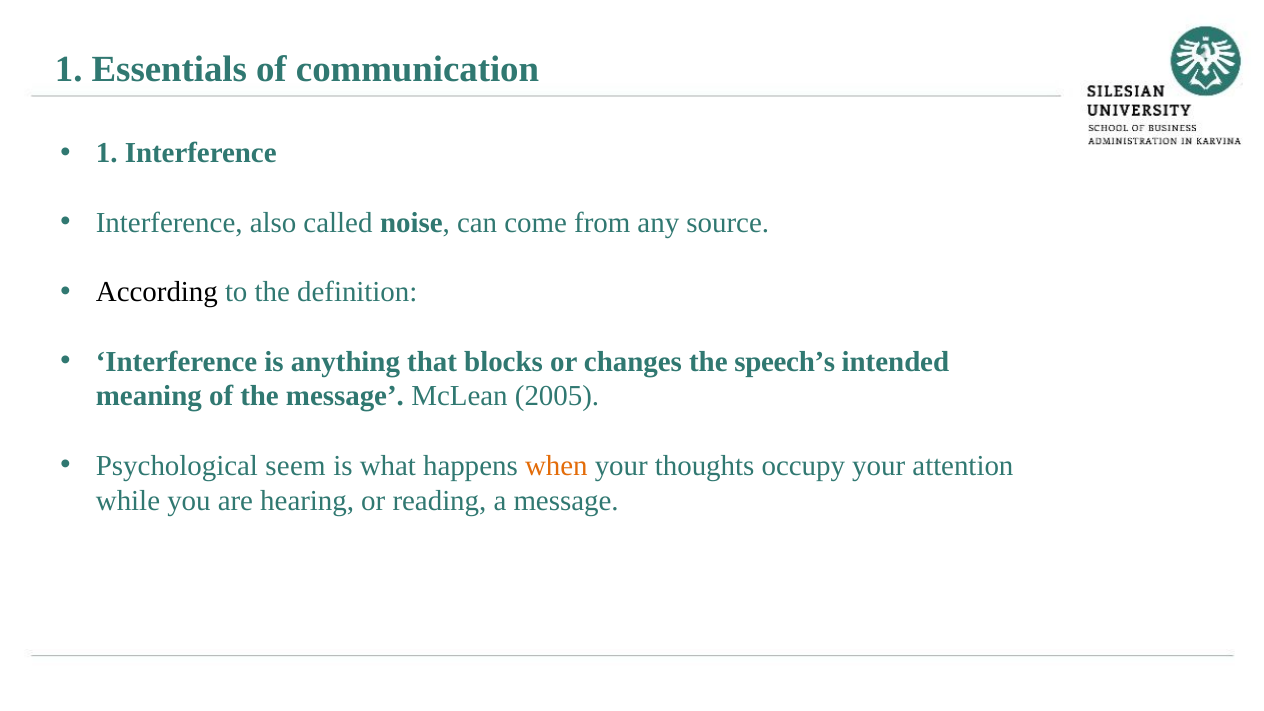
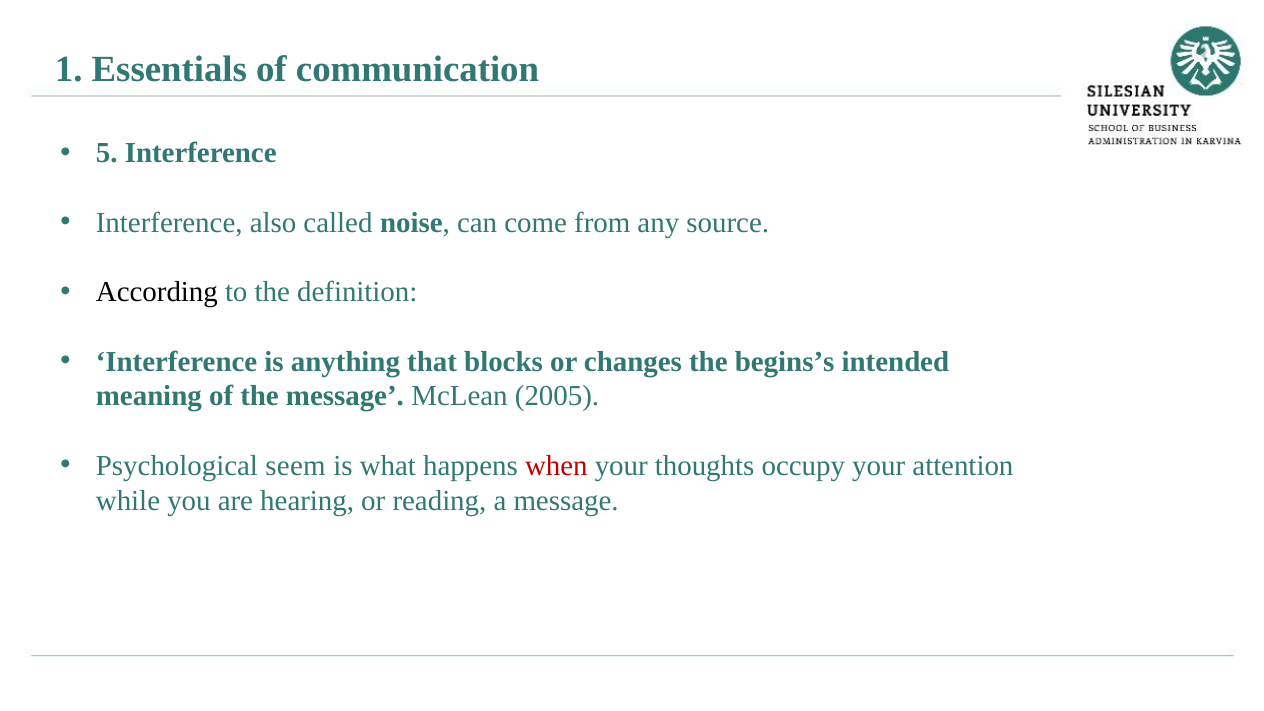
1 at (107, 153): 1 -> 5
speech’s: speech’s -> begins’s
when colour: orange -> red
